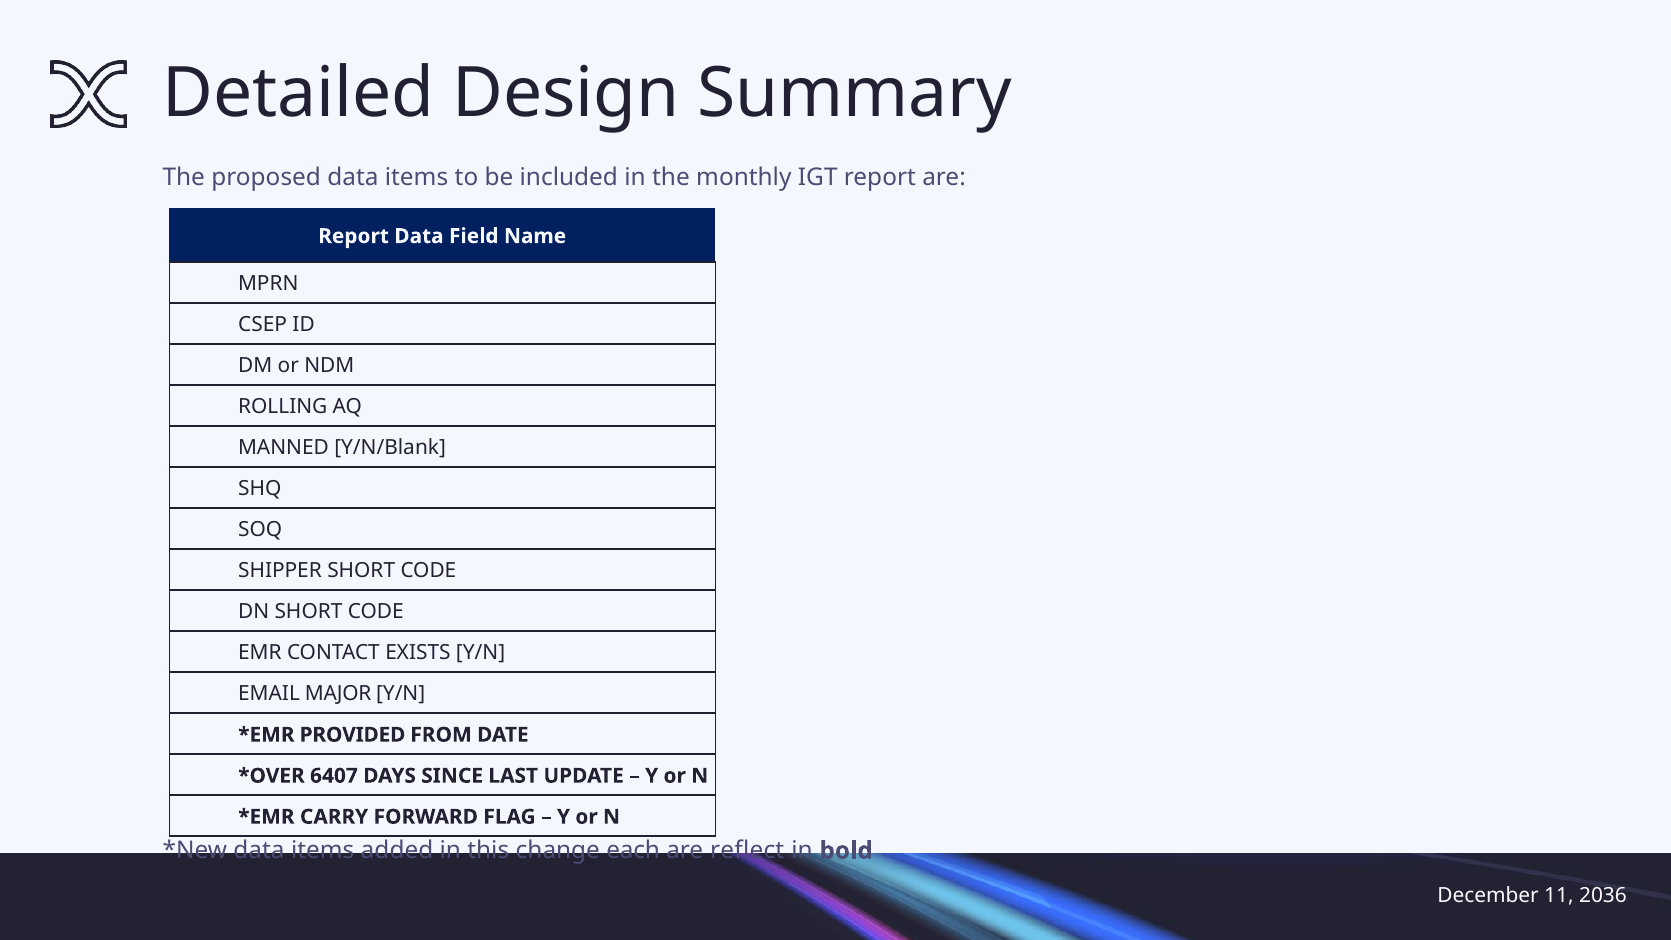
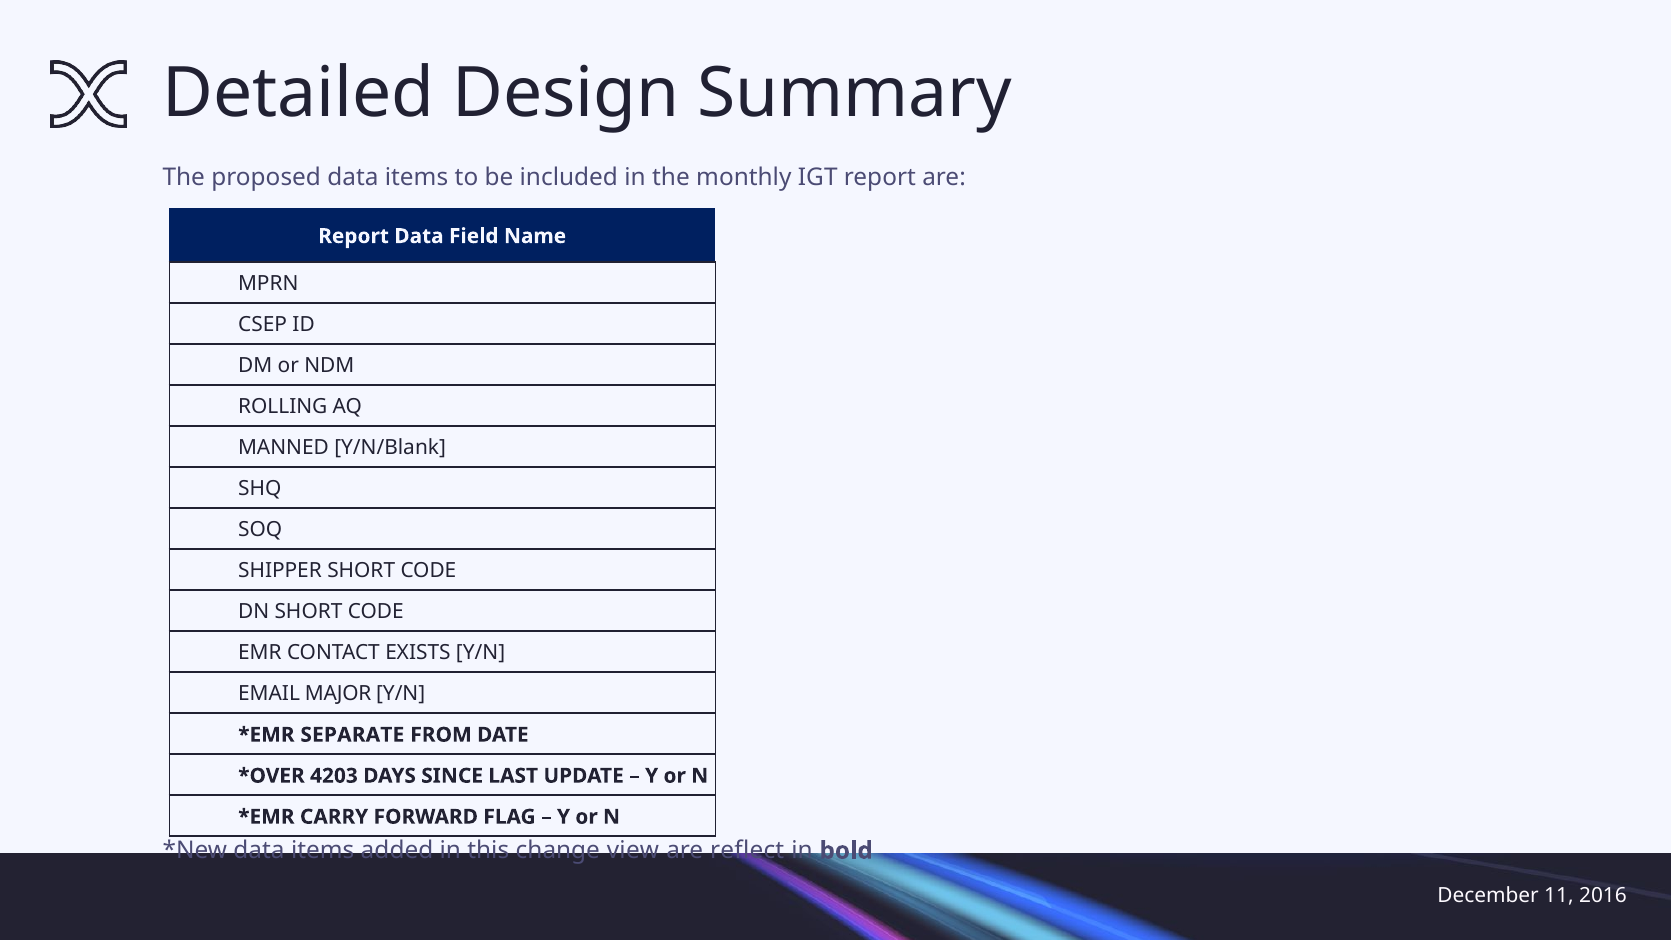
PROVIDED: PROVIDED -> SEPARATE
6407: 6407 -> 4203
each: each -> view
2036: 2036 -> 2016
